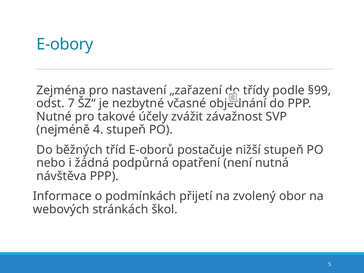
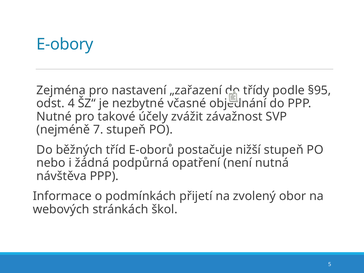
§99: §99 -> §95
7: 7 -> 4
4: 4 -> 7
